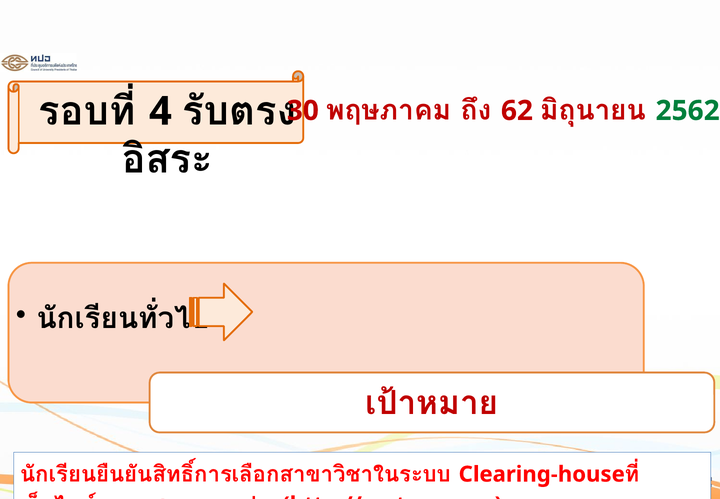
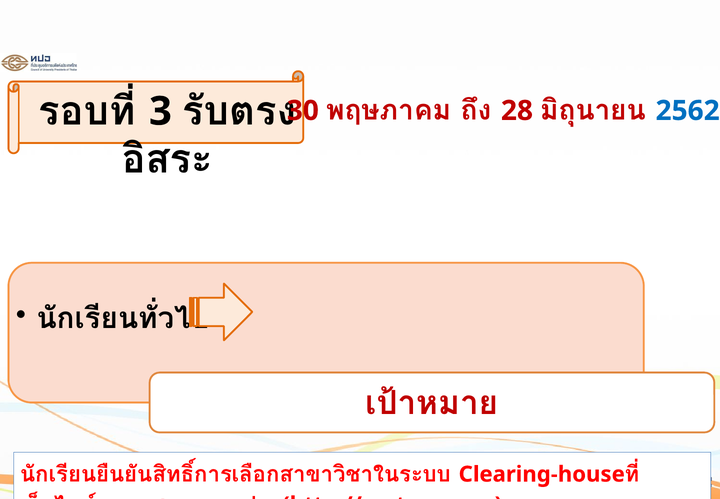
4: 4 -> 3
62: 62 -> 28
2562 colour: green -> blue
